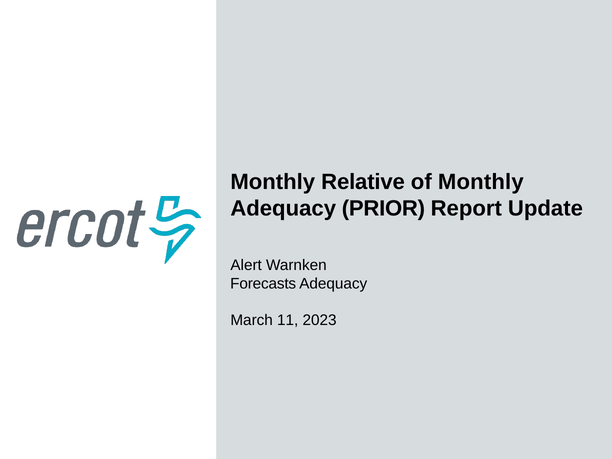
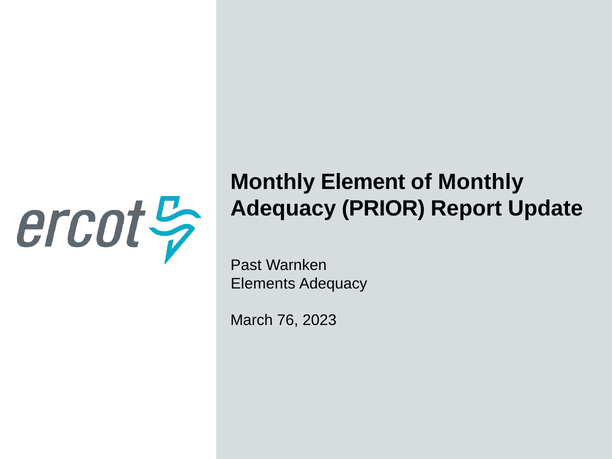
Relative: Relative -> Element
Alert: Alert -> Past
Forecasts: Forecasts -> Elements
11: 11 -> 76
